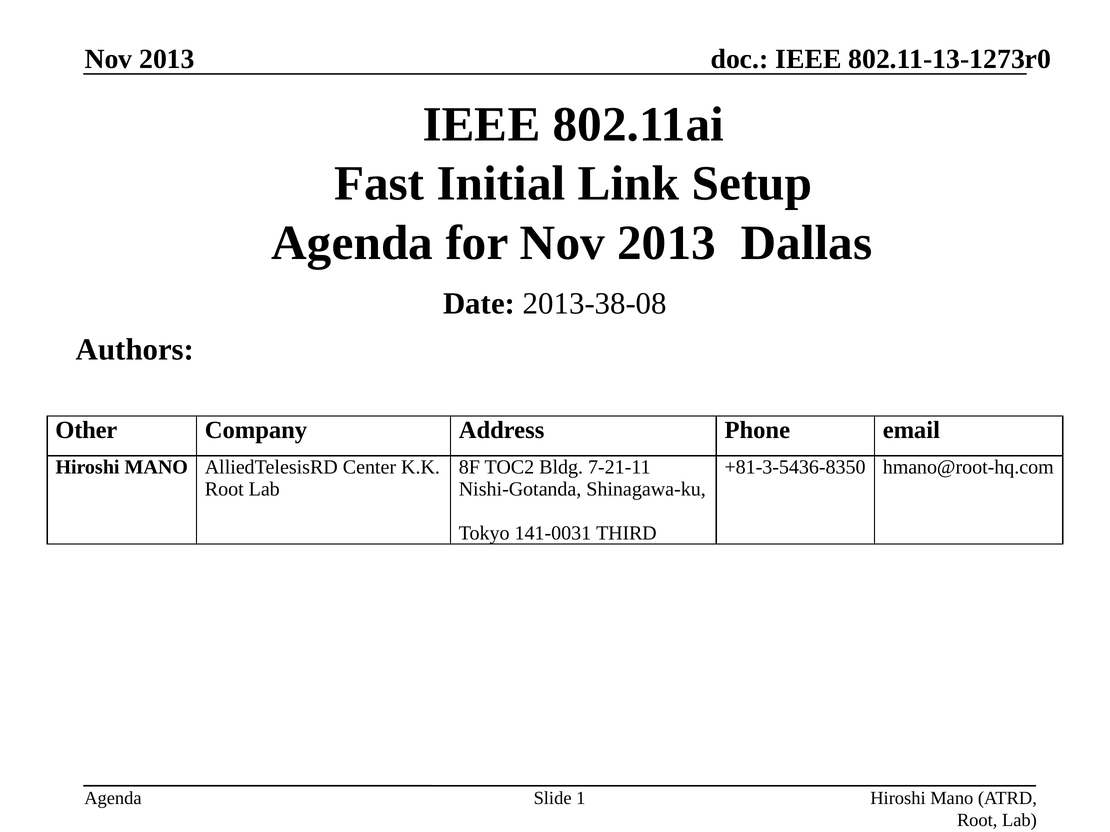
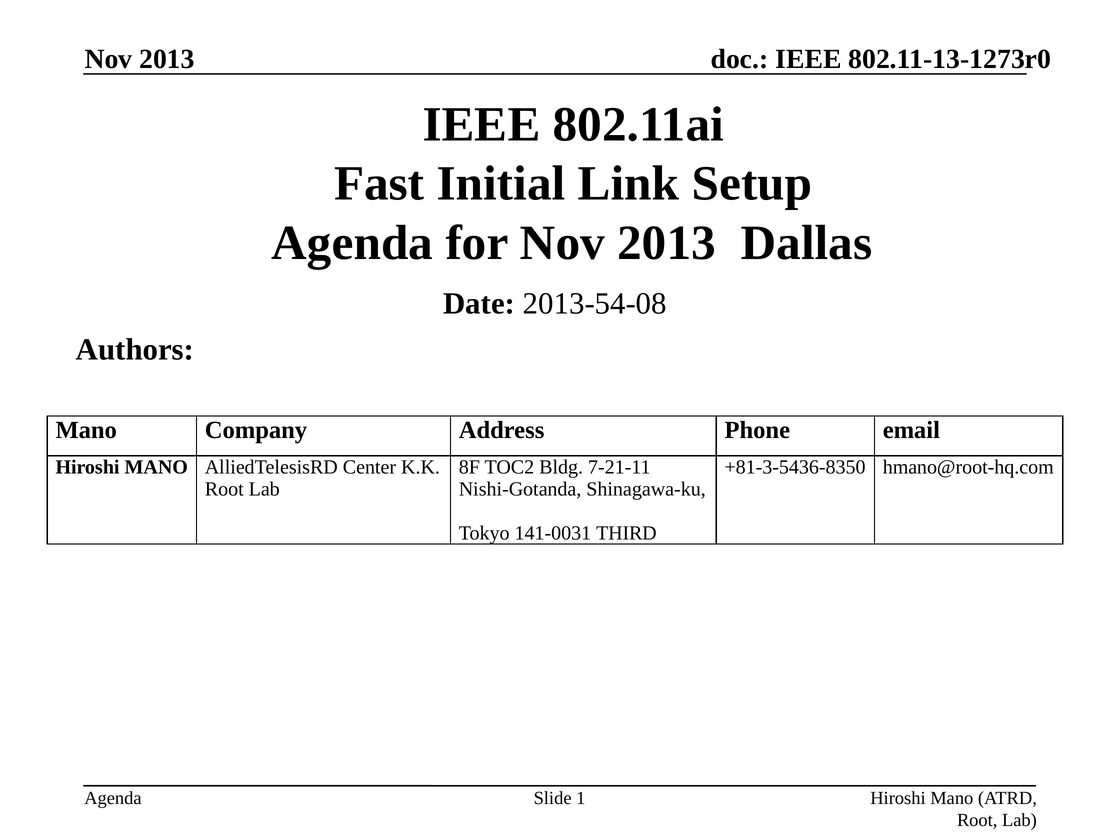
2013-38-08: 2013-38-08 -> 2013-54-08
Other at (86, 430): Other -> Mano
